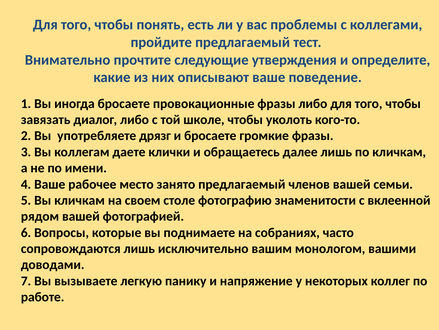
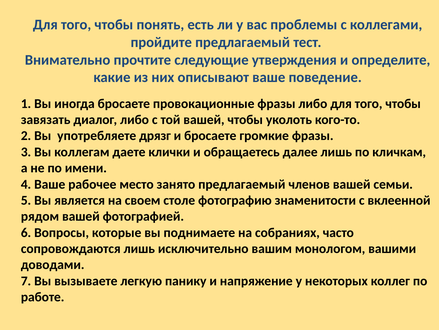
той школе: школе -> вашей
Вы кличкам: кличкам -> является
